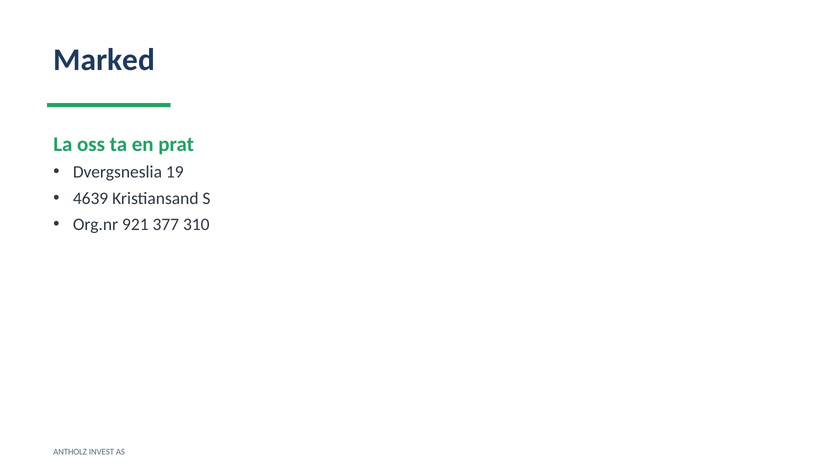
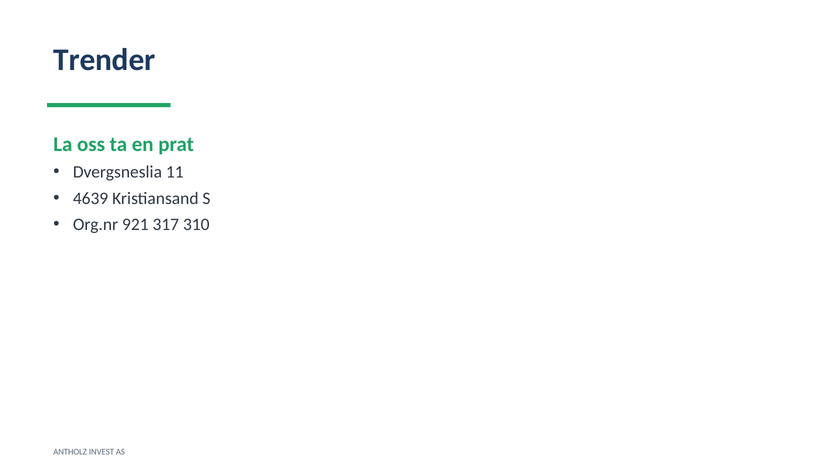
Marked: Marked -> Trender
19: 19 -> 11
377: 377 -> 317
